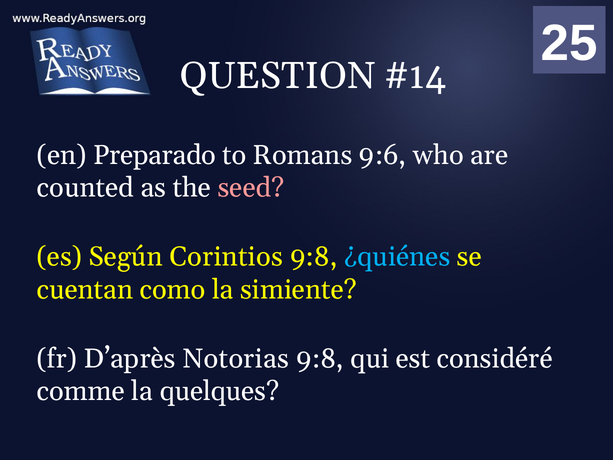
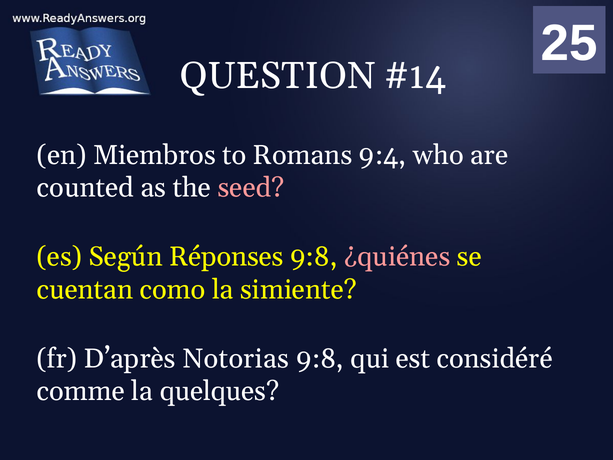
Preparado: Preparado -> Miembros
9:6: 9:6 -> 9:4
Corintios: Corintios -> Réponses
¿quiénes colour: light blue -> pink
